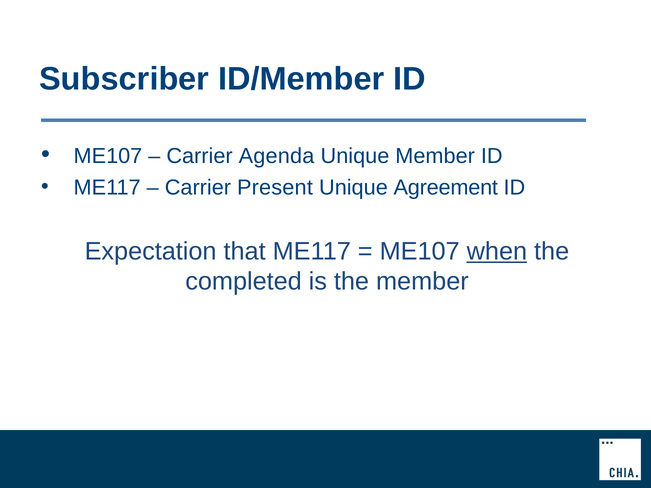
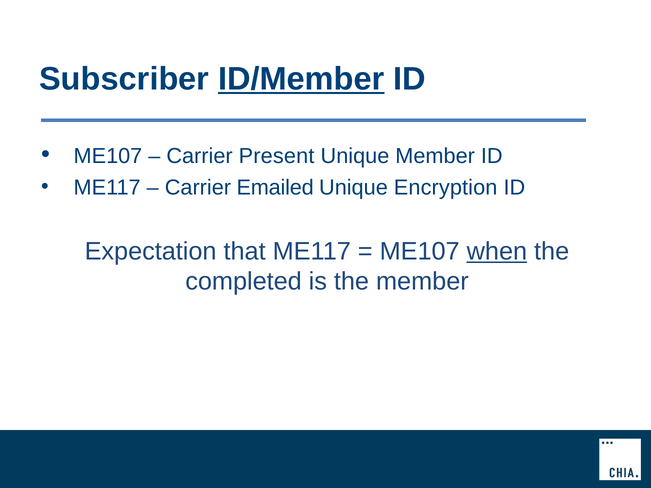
ID/Member underline: none -> present
Agenda: Agenda -> Present
Present: Present -> Emailed
Agreement: Agreement -> Encryption
